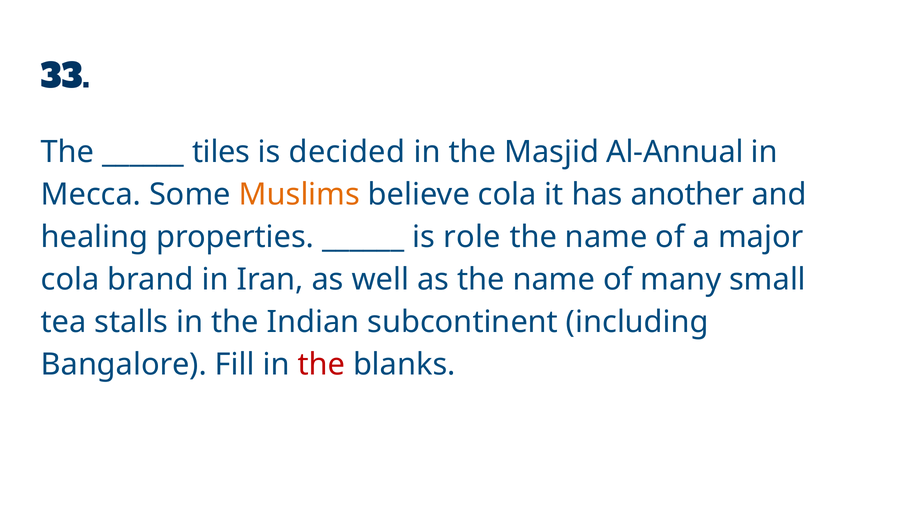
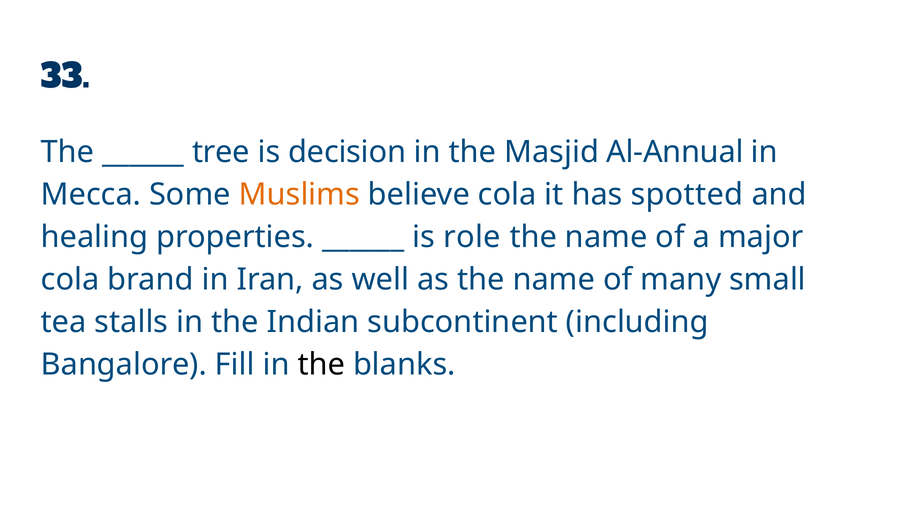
tiles: tiles -> tree
decided: decided -> decision
another: another -> spotted
the at (321, 364) colour: red -> black
